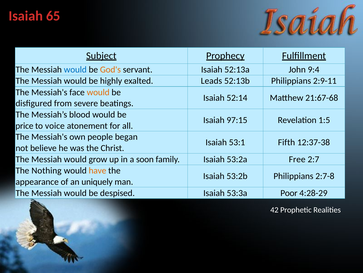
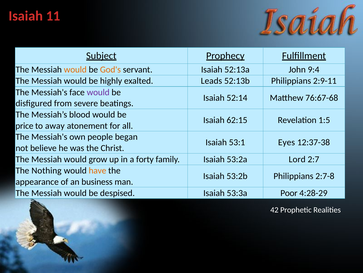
65: 65 -> 11
would at (75, 69) colour: blue -> orange
would at (98, 92) colour: orange -> purple
21:67-68: 21:67-68 -> 76:67-68
97:15: 97:15 -> 62:15
voice: voice -> away
Fifth: Fifth -> Eyes
soon: soon -> forty
Free: Free -> Lord
uniquely: uniquely -> business
